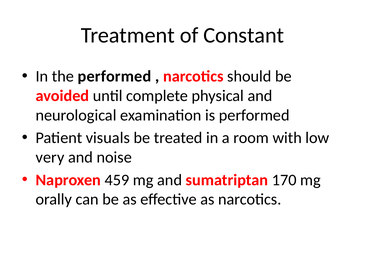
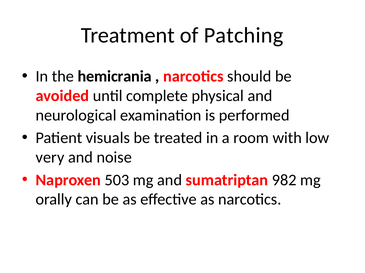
Constant: Constant -> Patching
the performed: performed -> hemicrania
459: 459 -> 503
170: 170 -> 982
